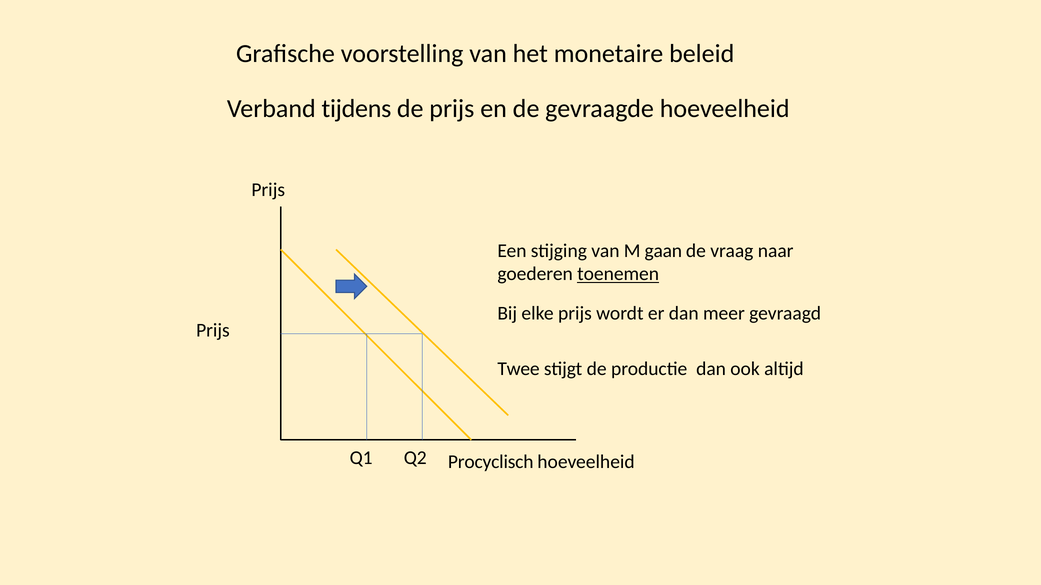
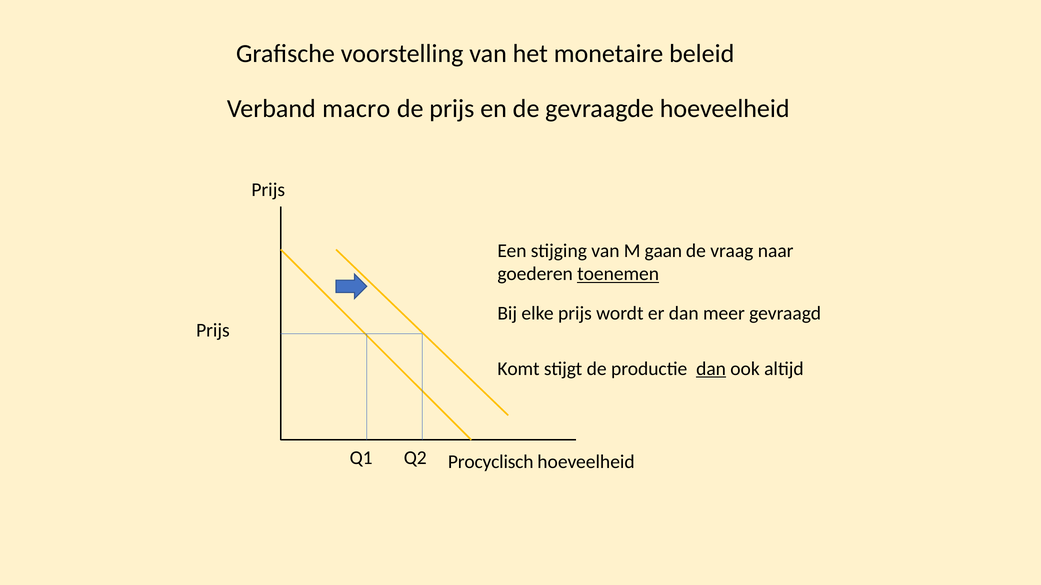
tijdens: tijdens -> macro
Twee: Twee -> Komt
dan at (711, 369) underline: none -> present
